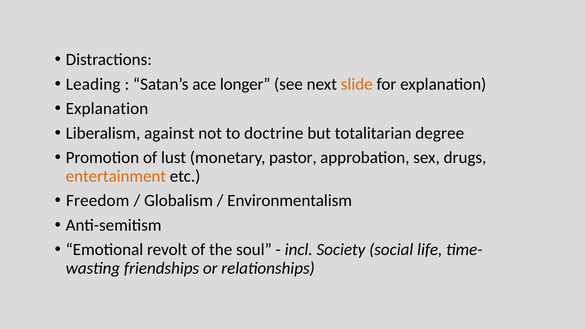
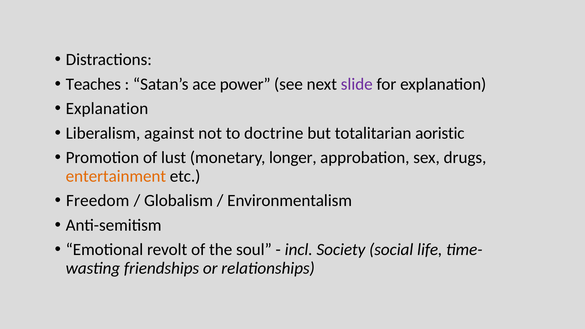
Leading: Leading -> Teaches
longer: longer -> power
slide colour: orange -> purple
degree: degree -> aoristic
pastor: pastor -> longer
